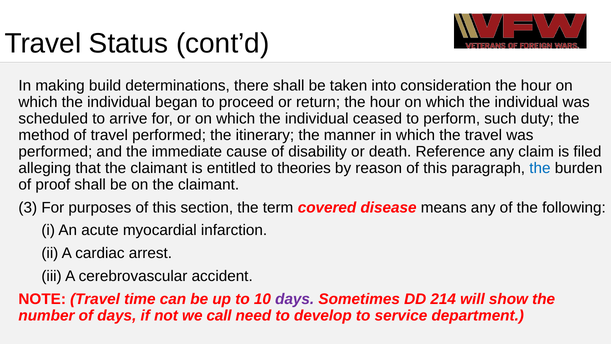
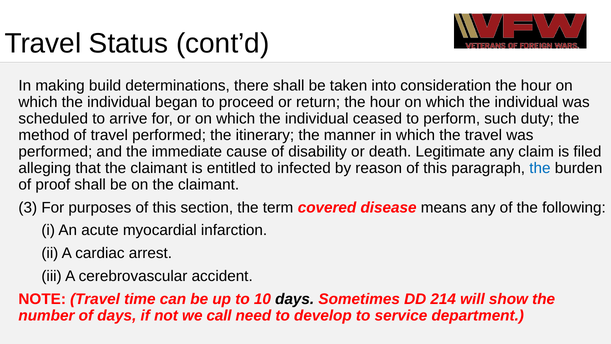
Reference: Reference -> Legitimate
theories: theories -> infected
days at (295, 299) colour: purple -> black
